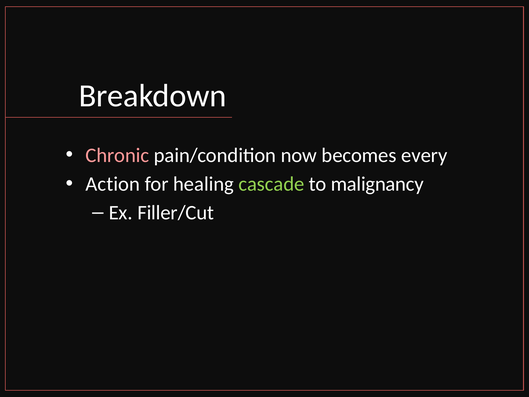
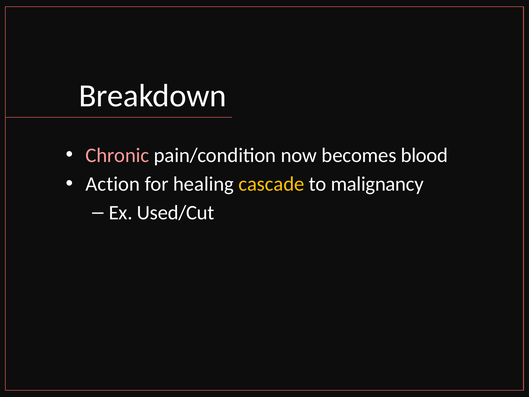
every: every -> blood
cascade colour: light green -> yellow
Filler/Cut: Filler/Cut -> Used/Cut
